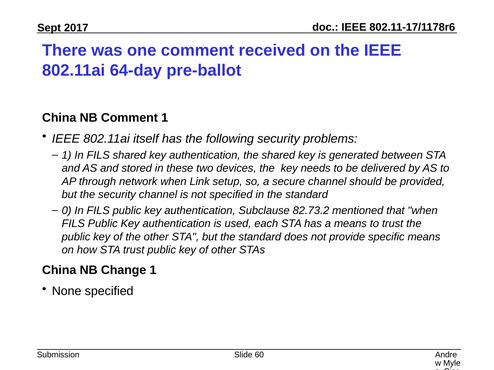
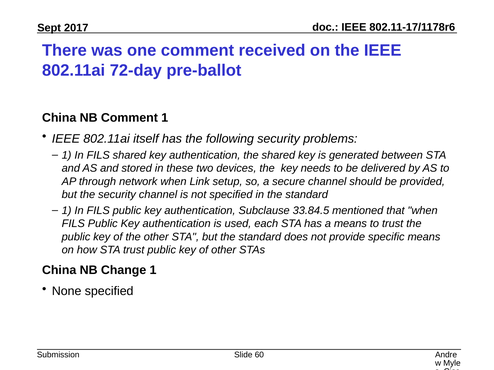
64-day: 64-day -> 72-day
0 at (67, 211): 0 -> 1
82.73.2: 82.73.2 -> 33.84.5
